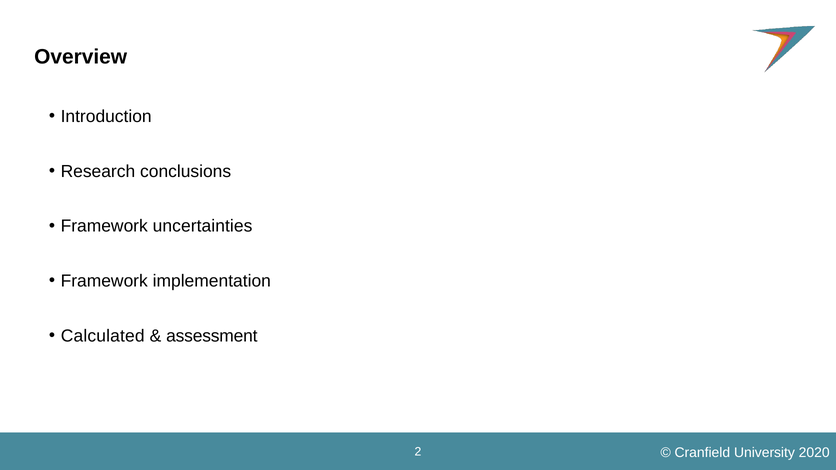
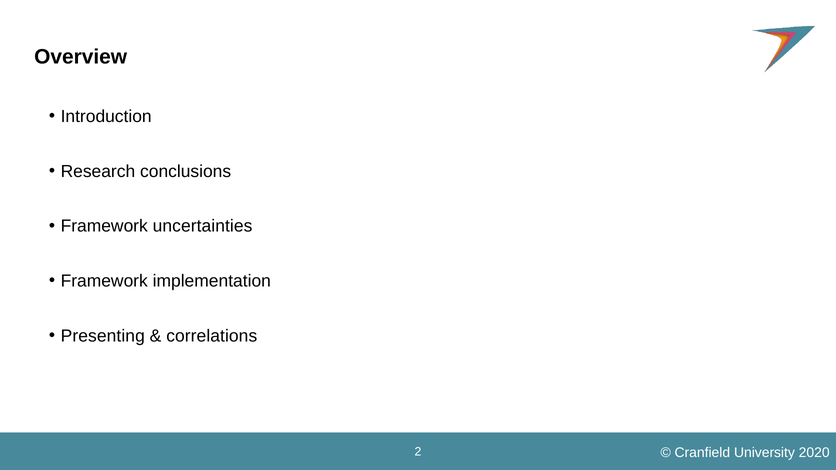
Calculated: Calculated -> Presenting
assessment: assessment -> correlations
